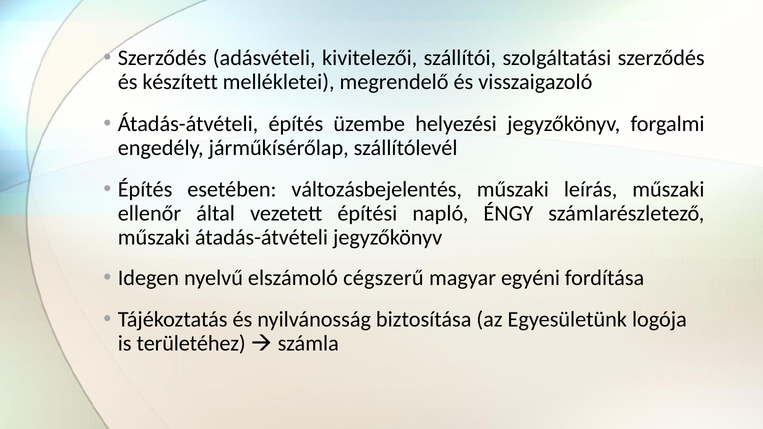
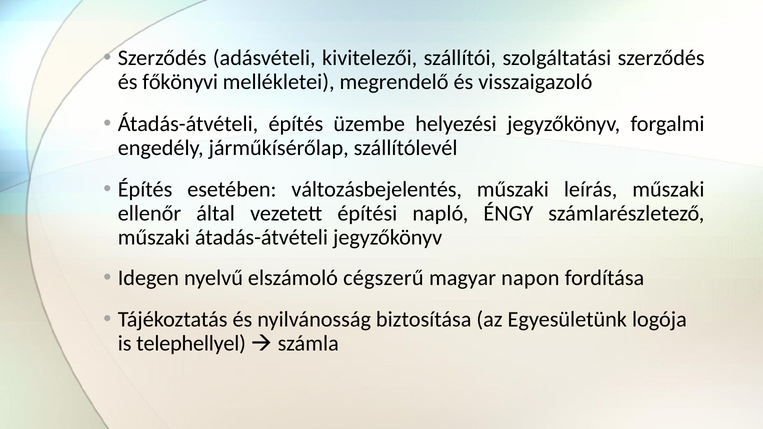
készített: készített -> főkönyvi
egyéni: egyéni -> napon
területéhez: területéhez -> telephellyel
